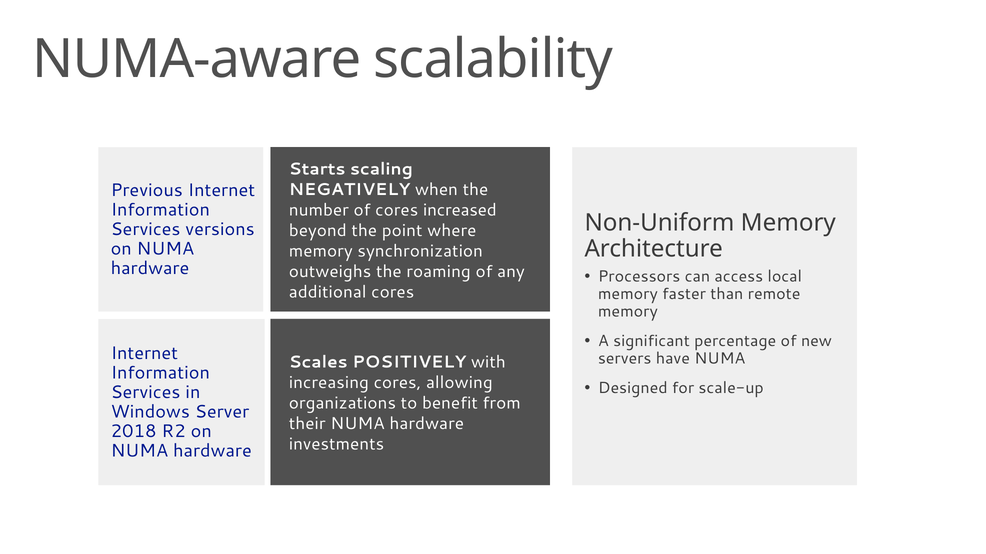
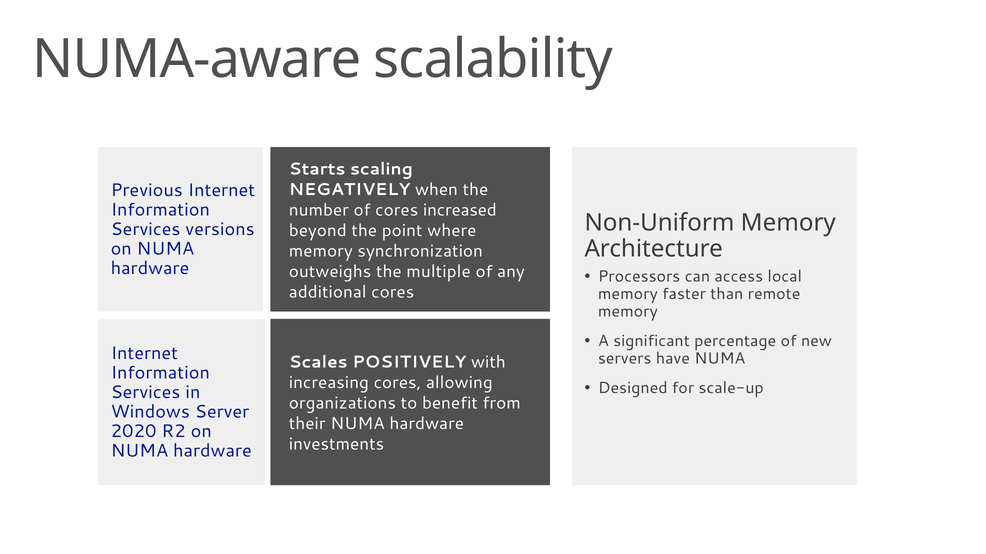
roaming: roaming -> multiple
2018: 2018 -> 2020
